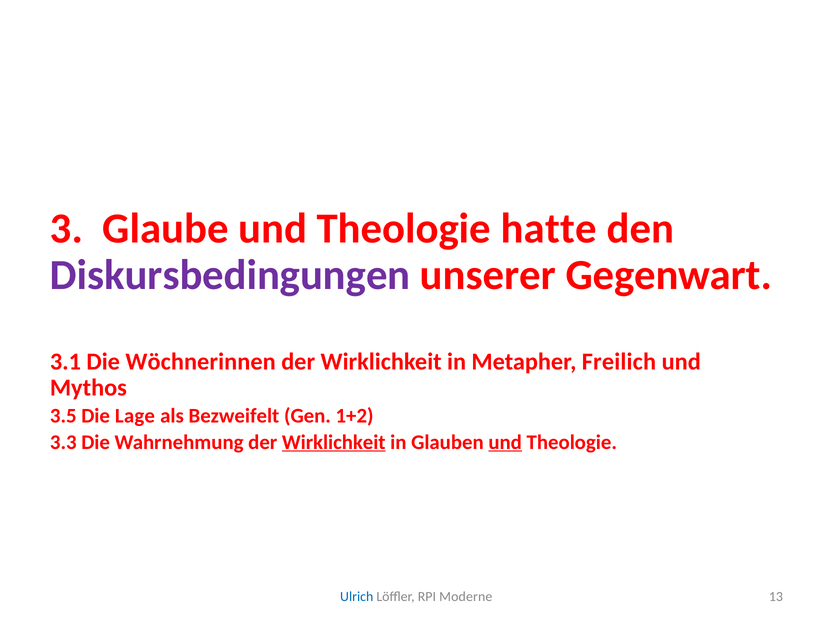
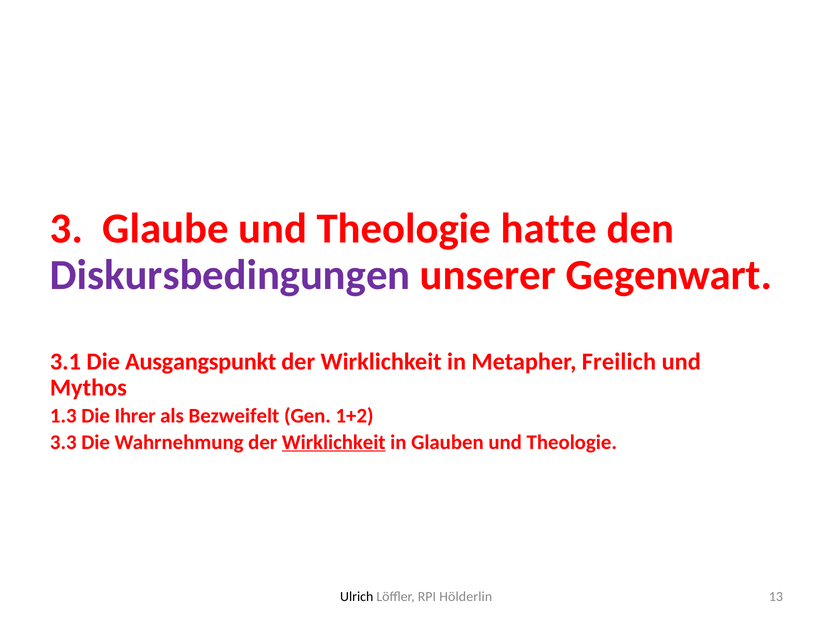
Wöchnerinnen: Wöchnerinnen -> Ausgangspunkt
3.5: 3.5 -> 1.3
Lage: Lage -> Ihrer
und at (505, 442) underline: present -> none
Ulrich colour: blue -> black
Moderne: Moderne -> Hölderlin
